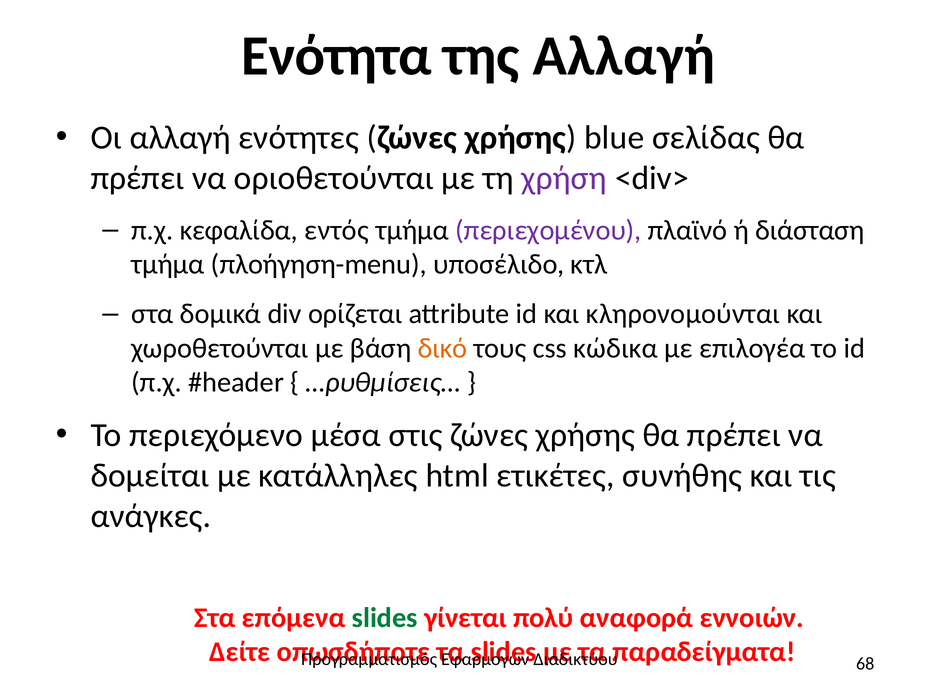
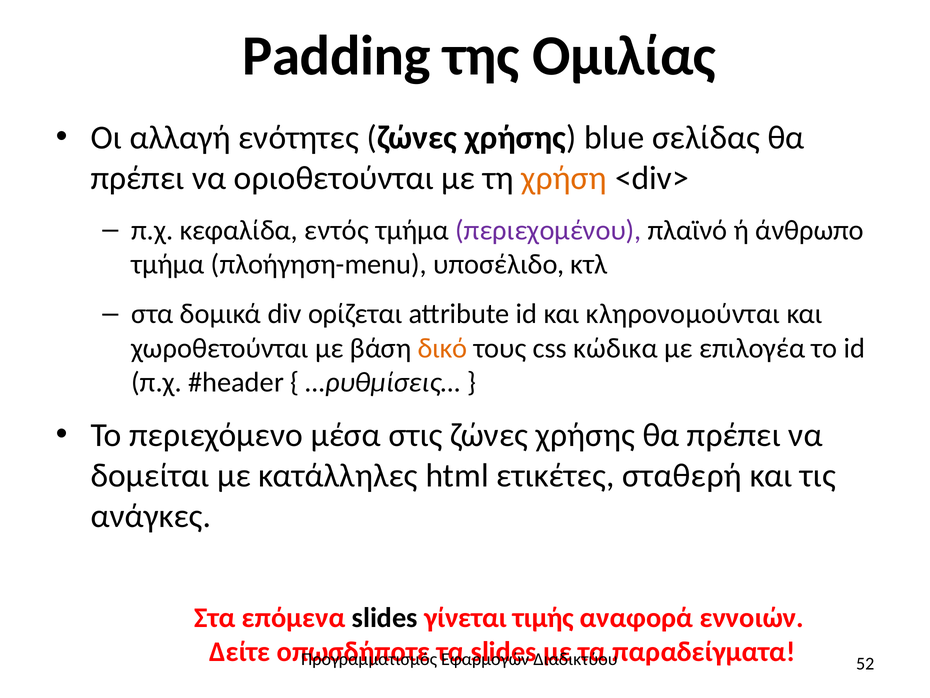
Ενότητα: Ενότητα -> Padding
της Αλλαγή: Αλλαγή -> Ομιλίας
χρήση colour: purple -> orange
διάσταση: διάσταση -> άνθρωπο
συνήθης: συνήθης -> σταθερή
slides at (385, 617) colour: green -> black
πολύ: πολύ -> τιμής
68: 68 -> 52
